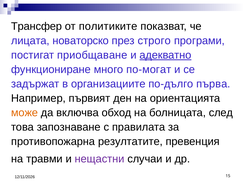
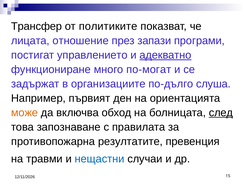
новаторско: новаторско -> отношение
строго: строго -> запази
приобщаване: приобщаване -> управлението
първа: първа -> слуша
след underline: none -> present
нещастни colour: purple -> blue
